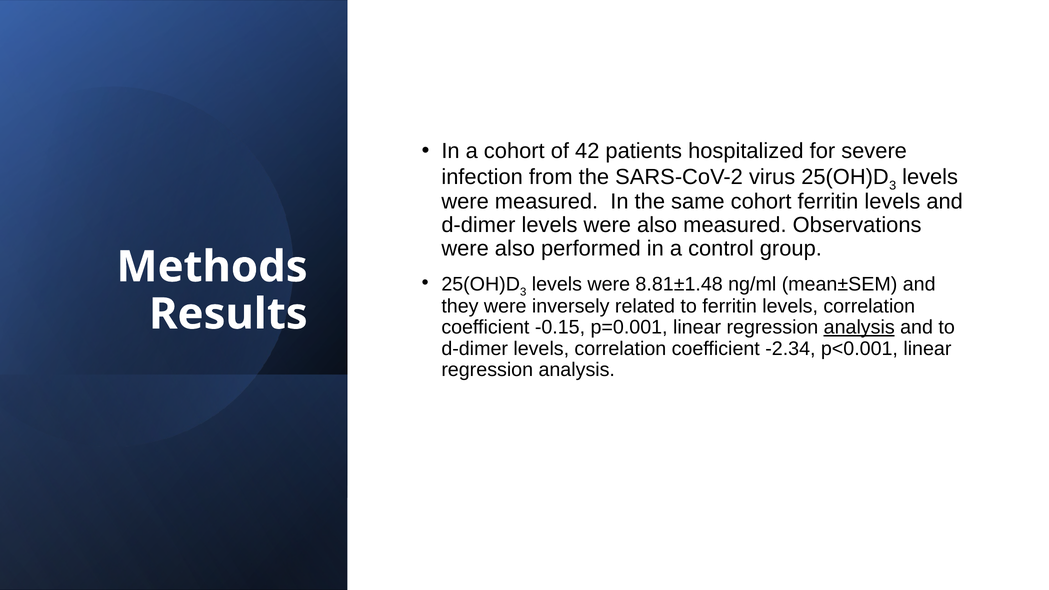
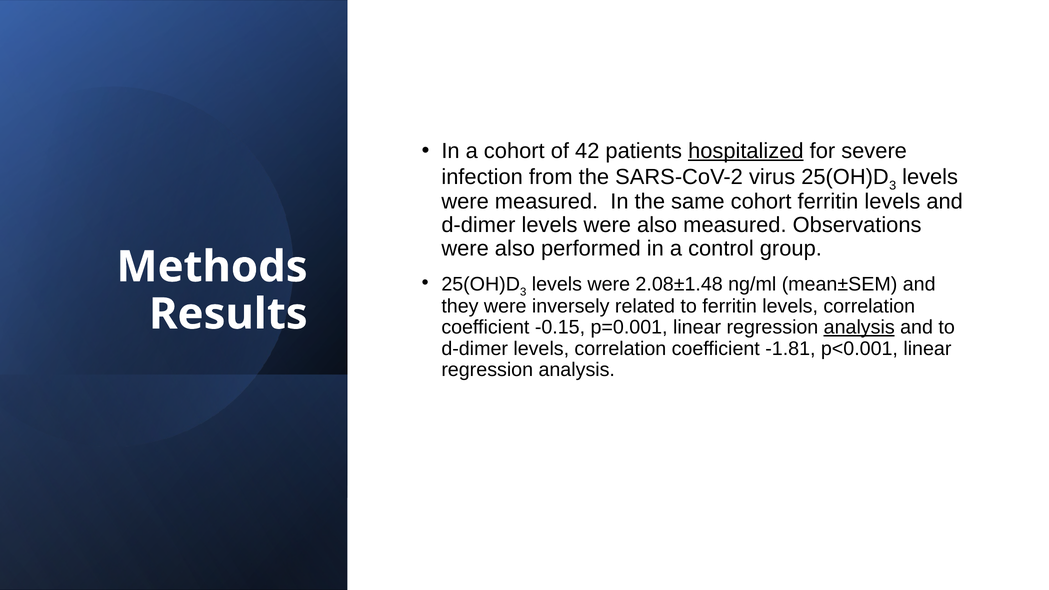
hospitalized underline: none -> present
8.81±1.48: 8.81±1.48 -> 2.08±1.48
-2.34: -2.34 -> -1.81
